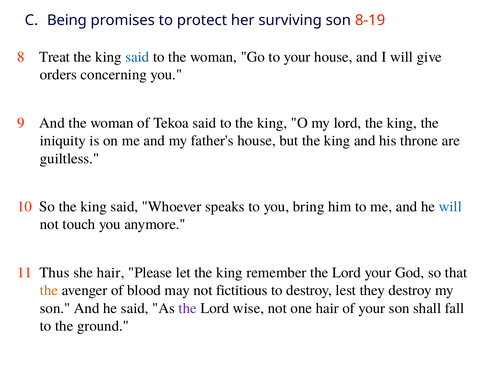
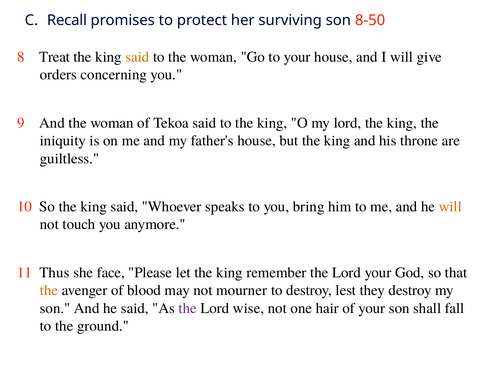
Being: Being -> Recall
8-19: 8-19 -> 8-50
said at (137, 57) colour: blue -> orange
will at (450, 207) colour: blue -> orange
she hair: hair -> face
fictitious: fictitious -> mourner
